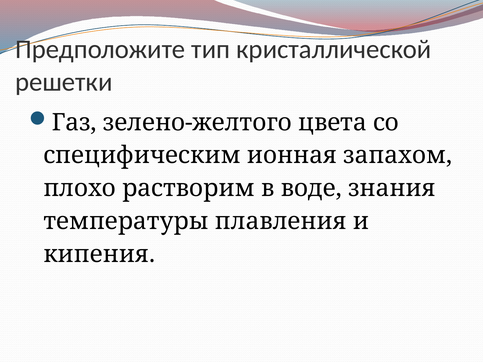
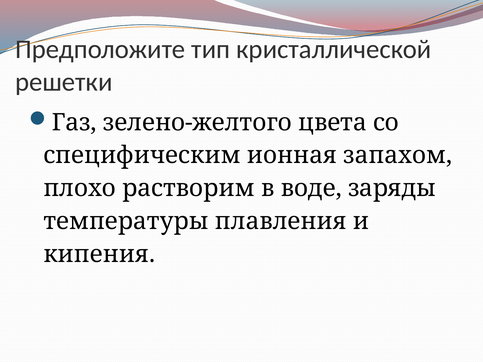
знания: знания -> заряды
